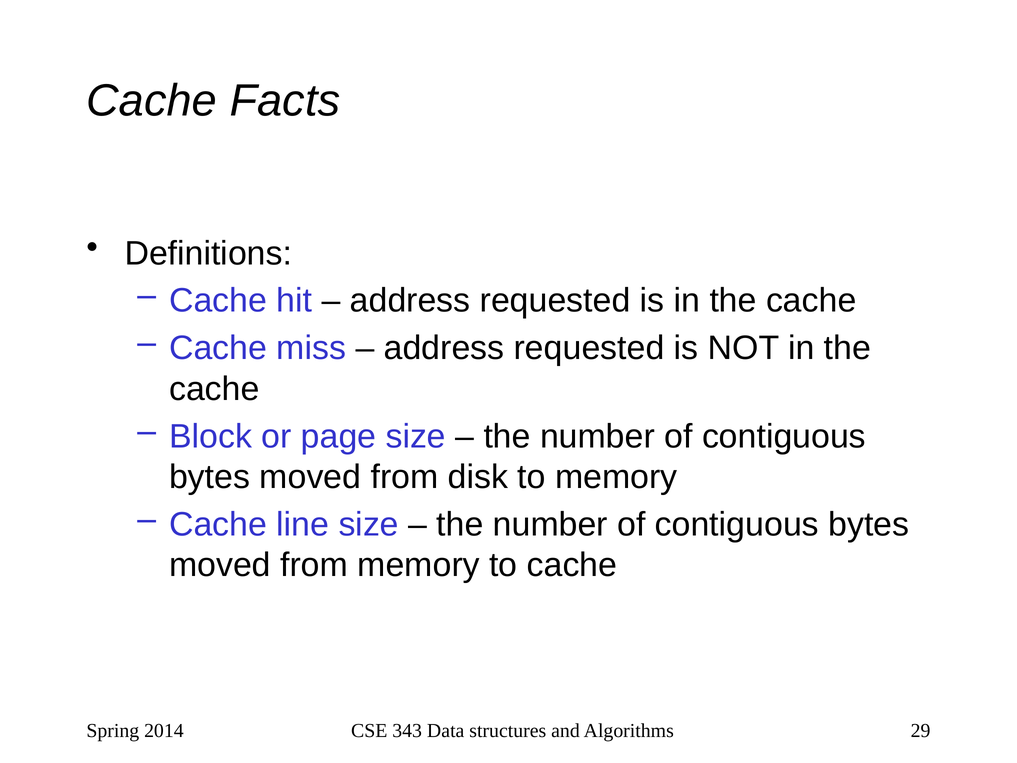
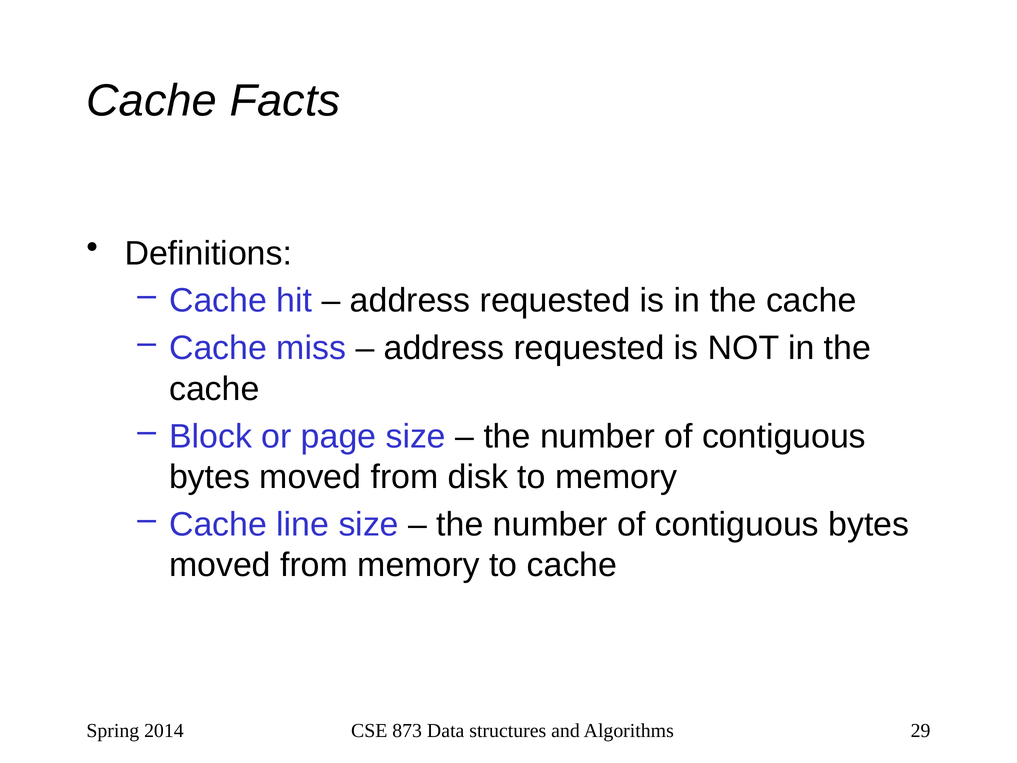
343: 343 -> 873
